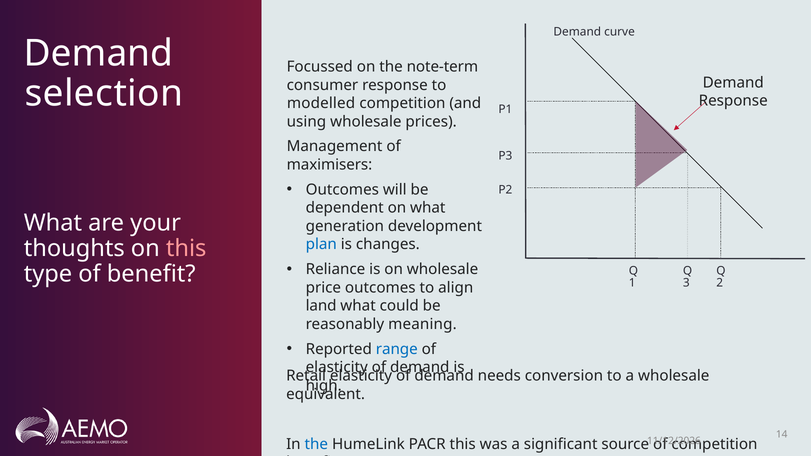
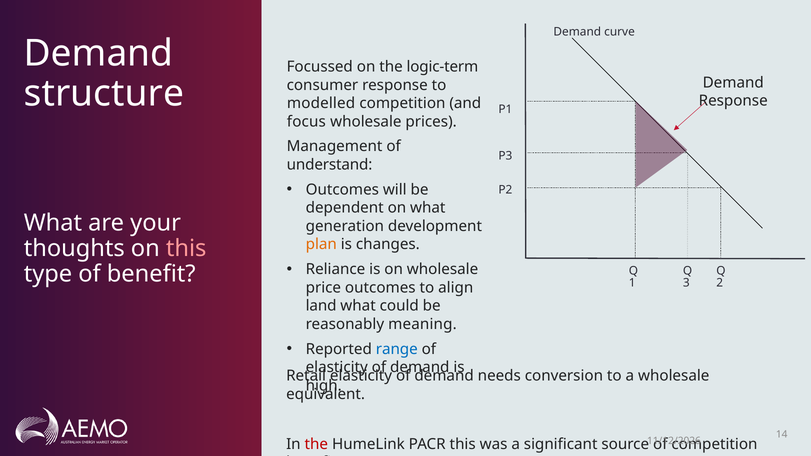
note-term: note-term -> logic-term
selection: selection -> structure
using: using -> focus
maximisers: maximisers -> understand
plan colour: blue -> orange
the at (316, 444) colour: blue -> red
